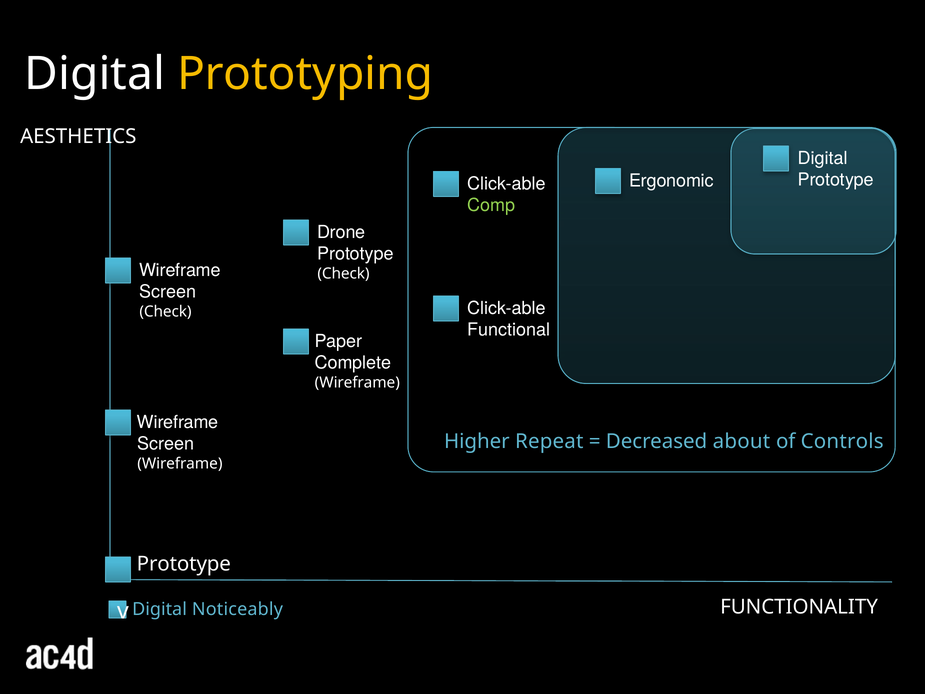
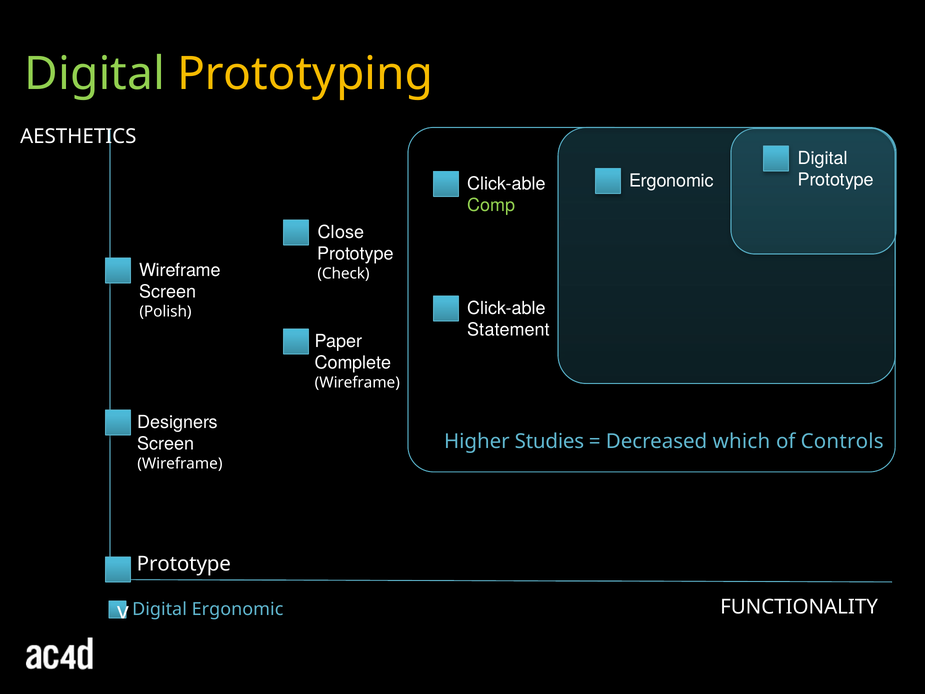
Digital at (95, 74) colour: white -> light green
Drone: Drone -> Close
Check at (166, 312): Check -> Polish
Functional: Functional -> Statement
Wireframe at (178, 422): Wireframe -> Designers
Repeat: Repeat -> Studies
about: about -> which
Digital Noticeably: Noticeably -> Ergonomic
